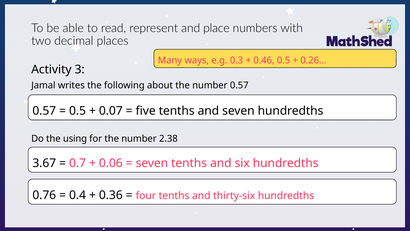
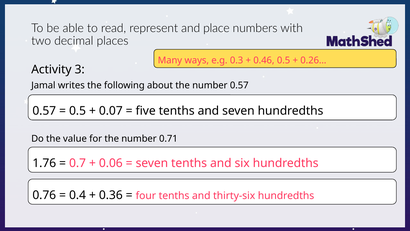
using: using -> value
2.38: 2.38 -> 0.71
3.67: 3.67 -> 1.76
